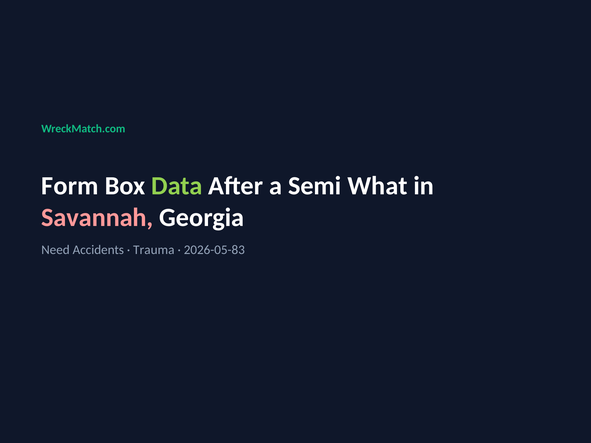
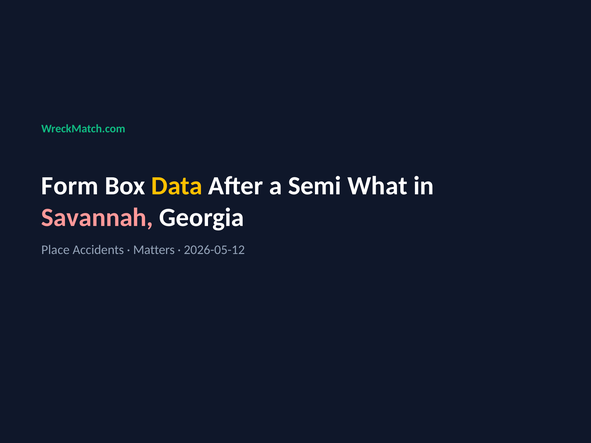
Data colour: light green -> yellow
Need: Need -> Place
Trauma: Trauma -> Matters
2026-05-83: 2026-05-83 -> 2026-05-12
